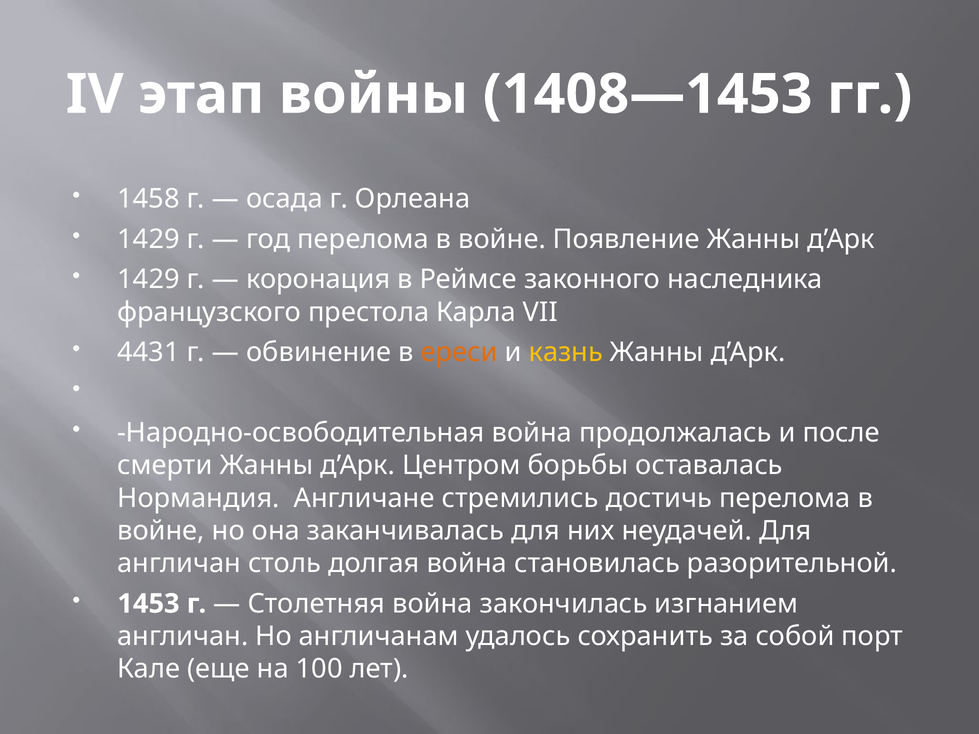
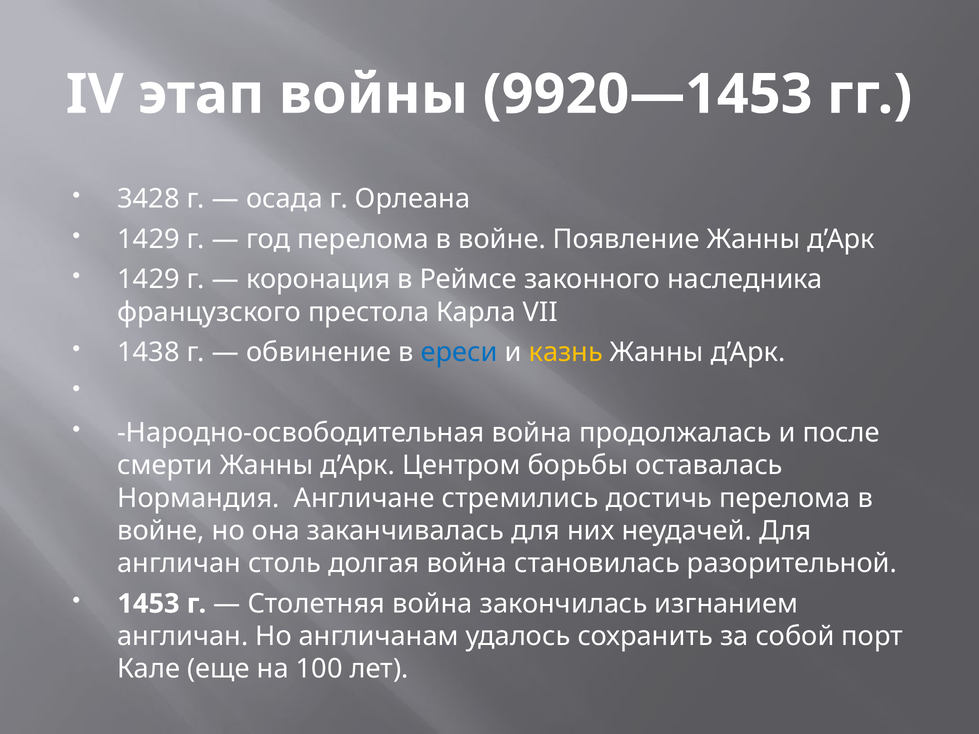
1408—1453: 1408—1453 -> 9920—1453
1458: 1458 -> 3428
4431: 4431 -> 1438
ереси colour: orange -> blue
